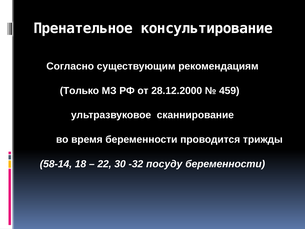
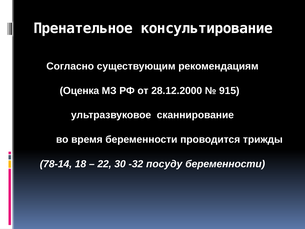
Только: Только -> Оценка
459: 459 -> 915
58-14: 58-14 -> 78-14
